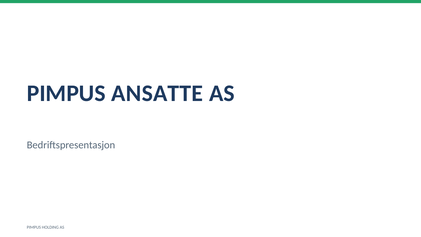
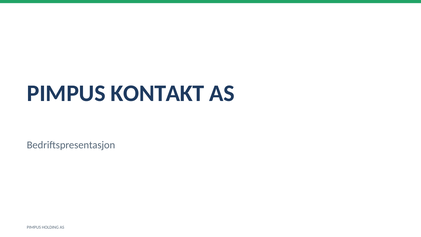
ANSATTE: ANSATTE -> KONTAKT
